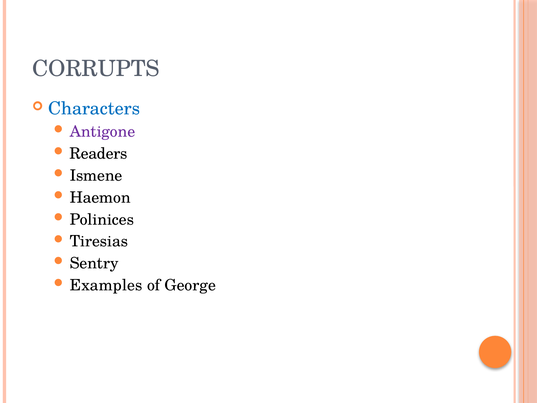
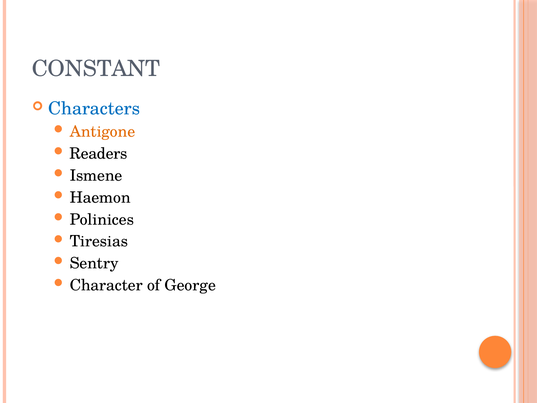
CORRUPTS: CORRUPTS -> CONSTANT
Antigone colour: purple -> orange
Examples: Examples -> Character
